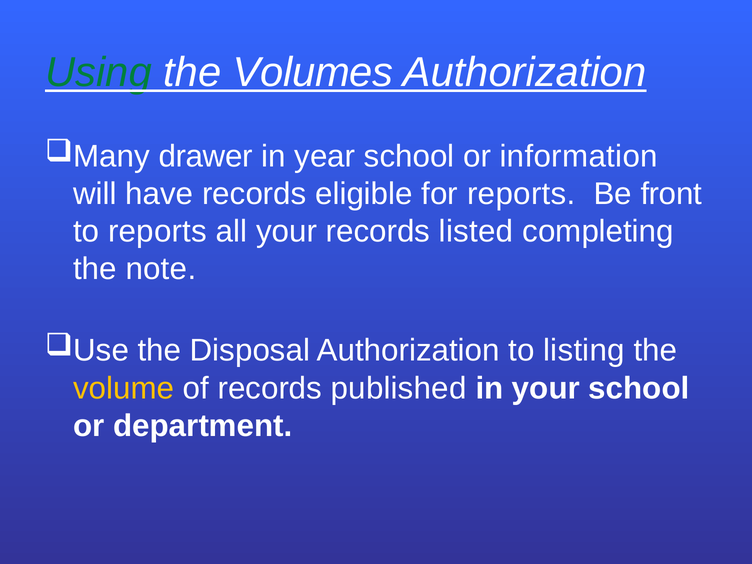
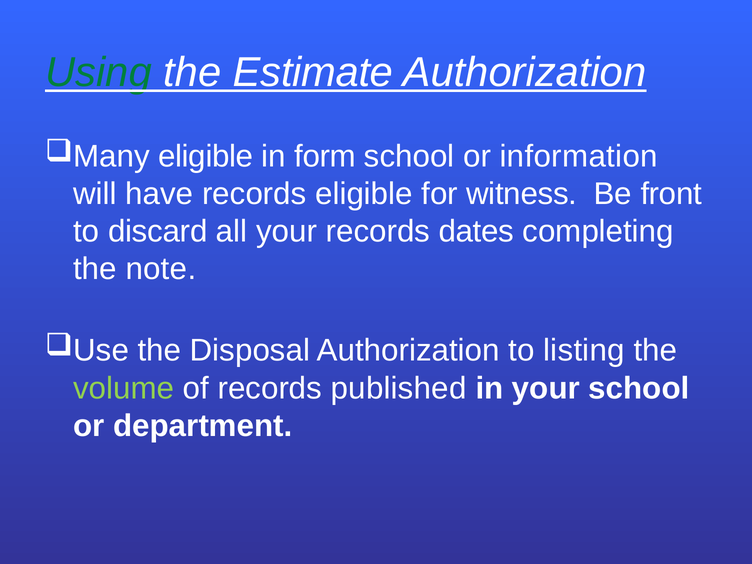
Volumes: Volumes -> Estimate
drawer at (206, 156): drawer -> eligible
year: year -> form
for reports: reports -> witness
to reports: reports -> discard
listed: listed -> dates
volume colour: yellow -> light green
